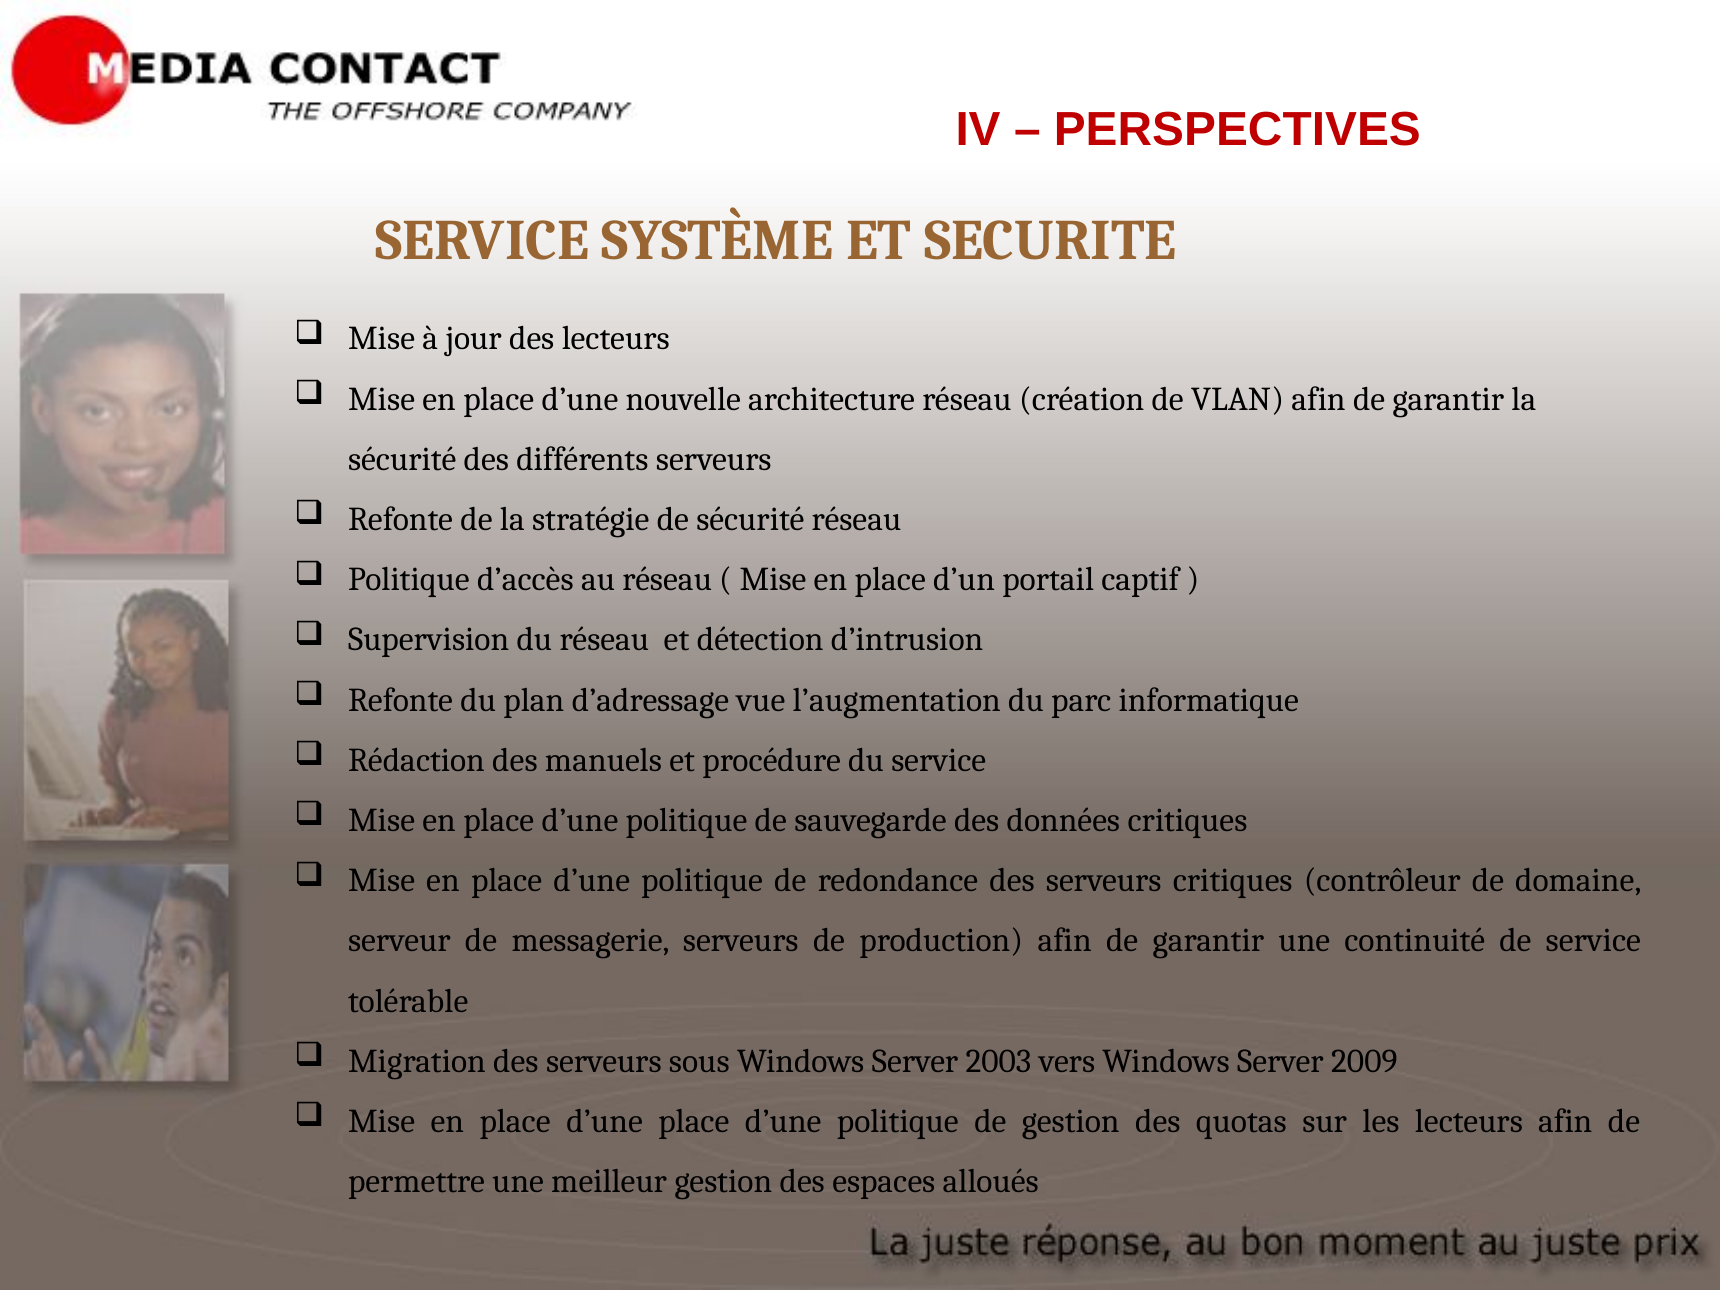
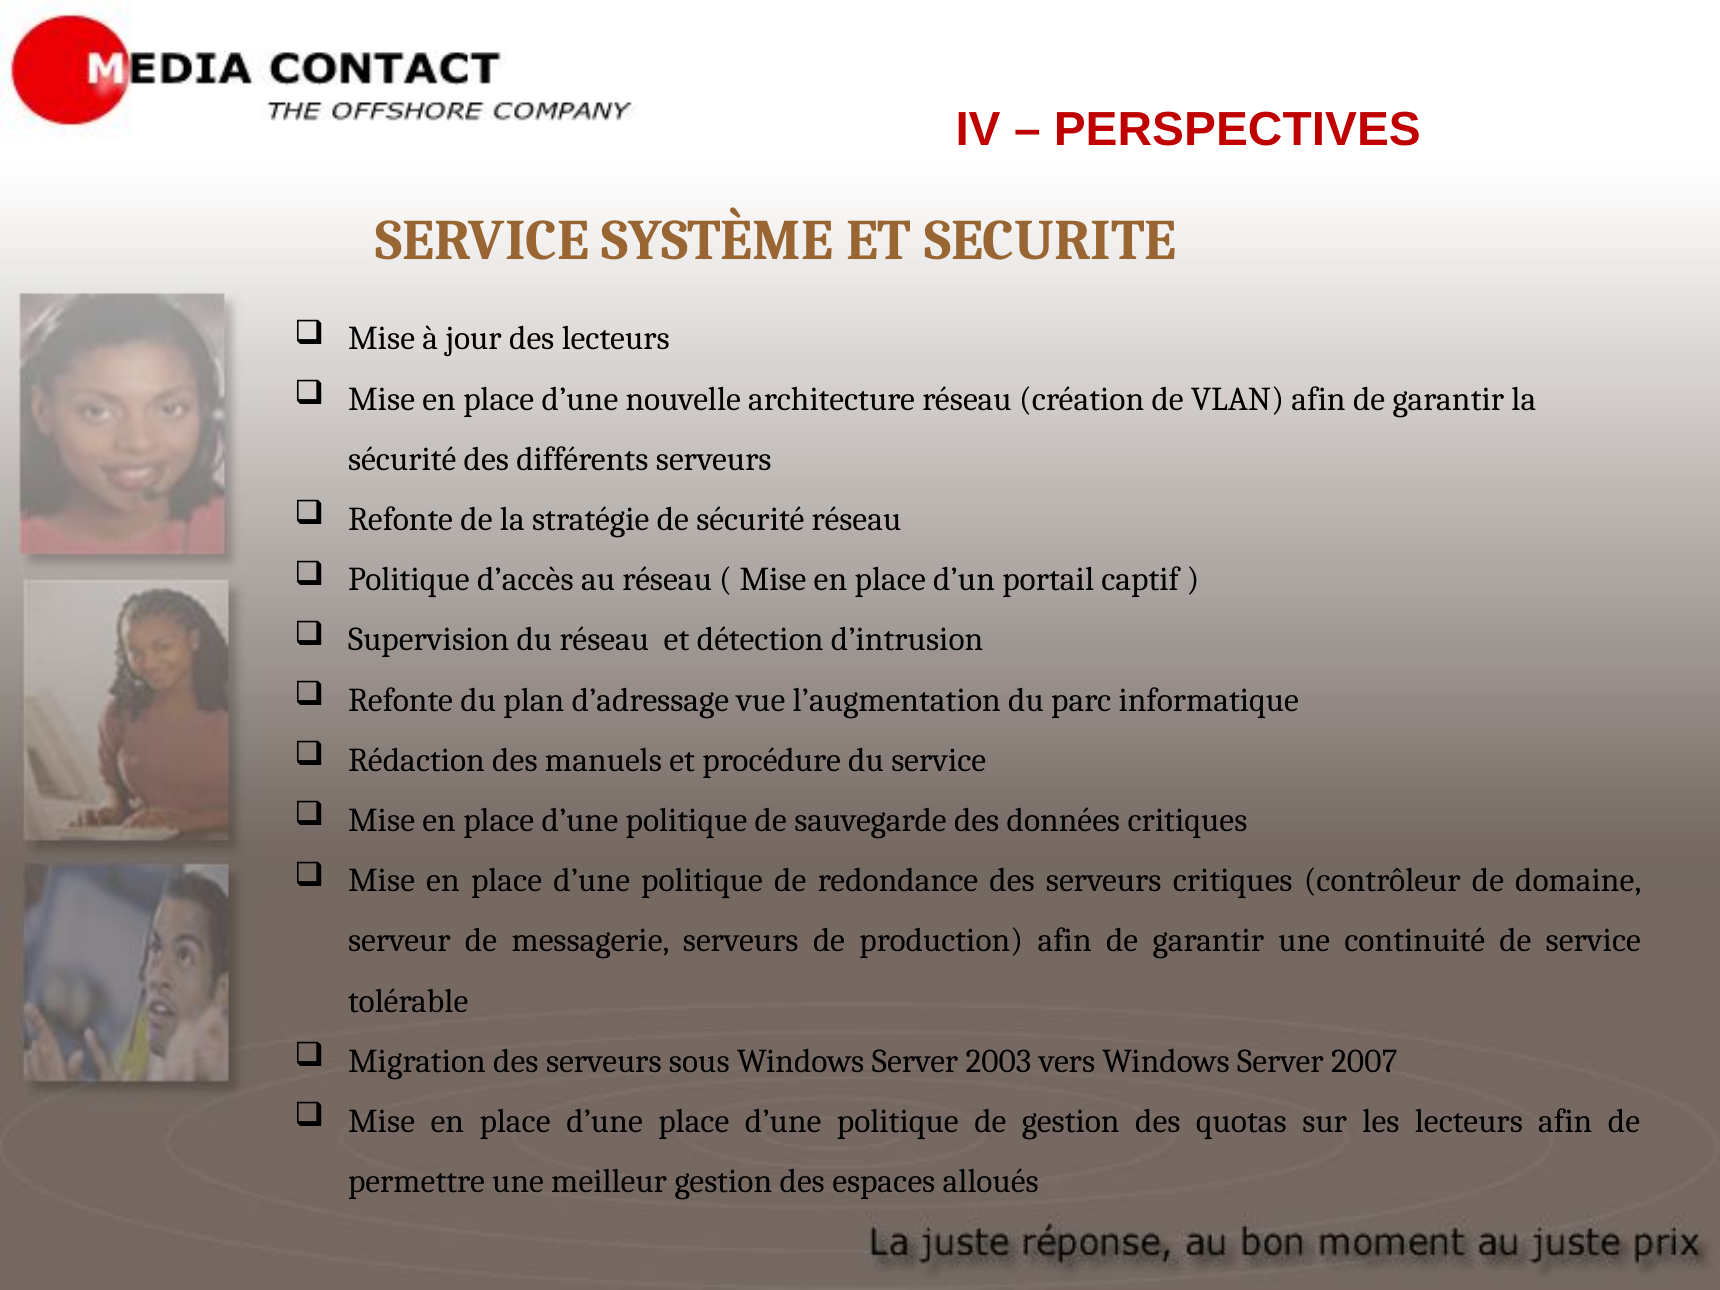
2009: 2009 -> 2007
